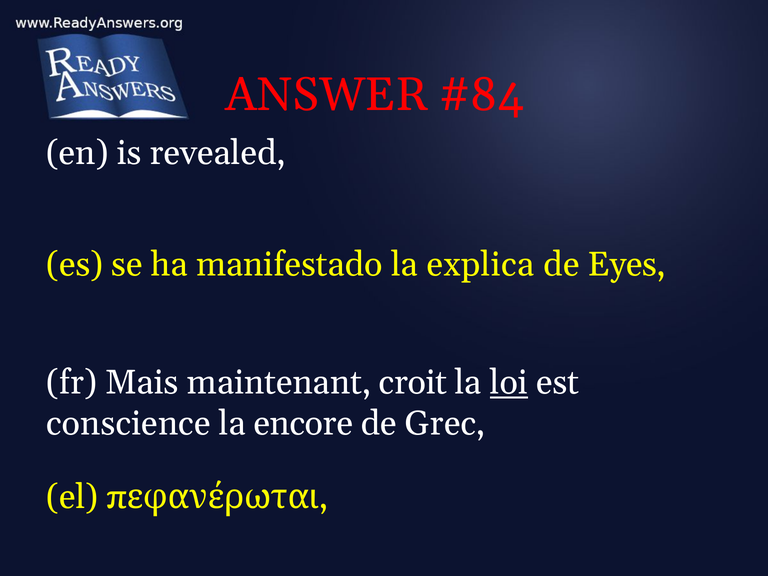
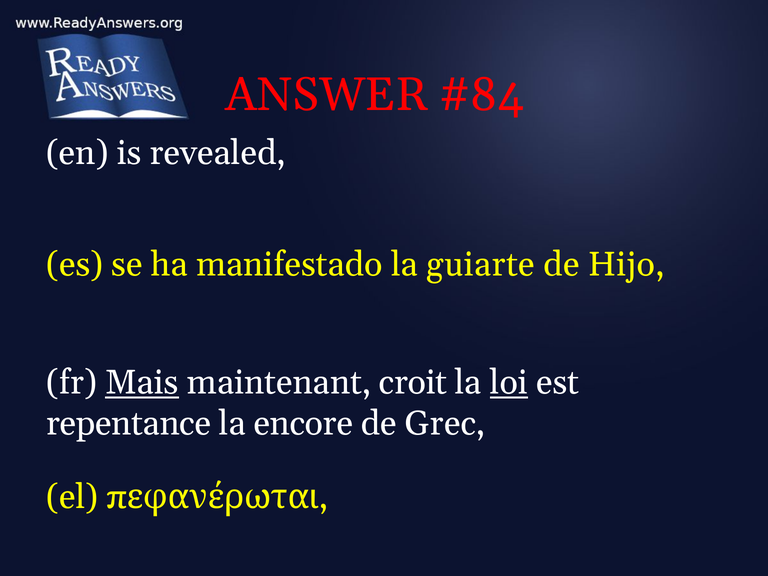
explica: explica -> guiarte
Eyes: Eyes -> Hijo
Mais underline: none -> present
conscience: conscience -> repentance
